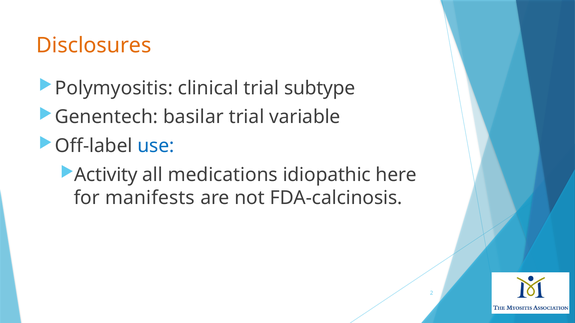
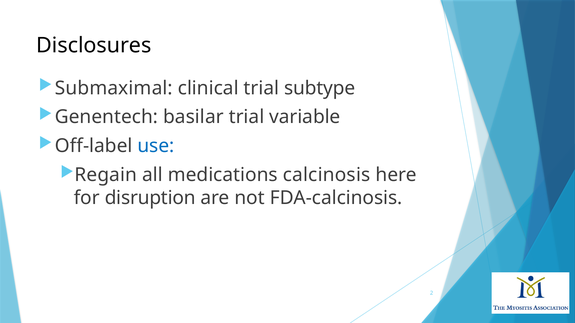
Disclosures colour: orange -> black
Polymyositis: Polymyositis -> Submaximal
Activity: Activity -> Regain
idiopathic: idiopathic -> calcinosis
manifests: manifests -> disruption
